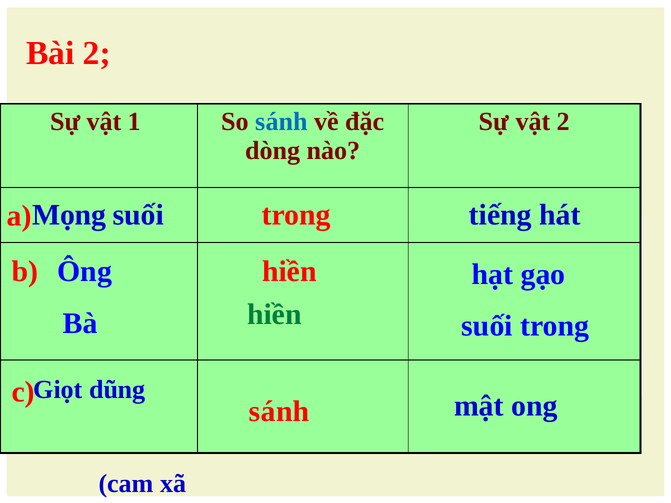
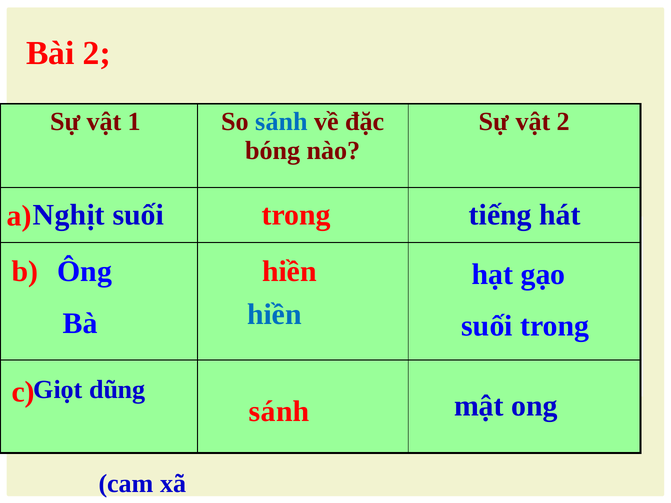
dòng: dòng -> bóng
Mọng: Mọng -> Nghịt
hiền at (274, 314) colour: green -> blue
